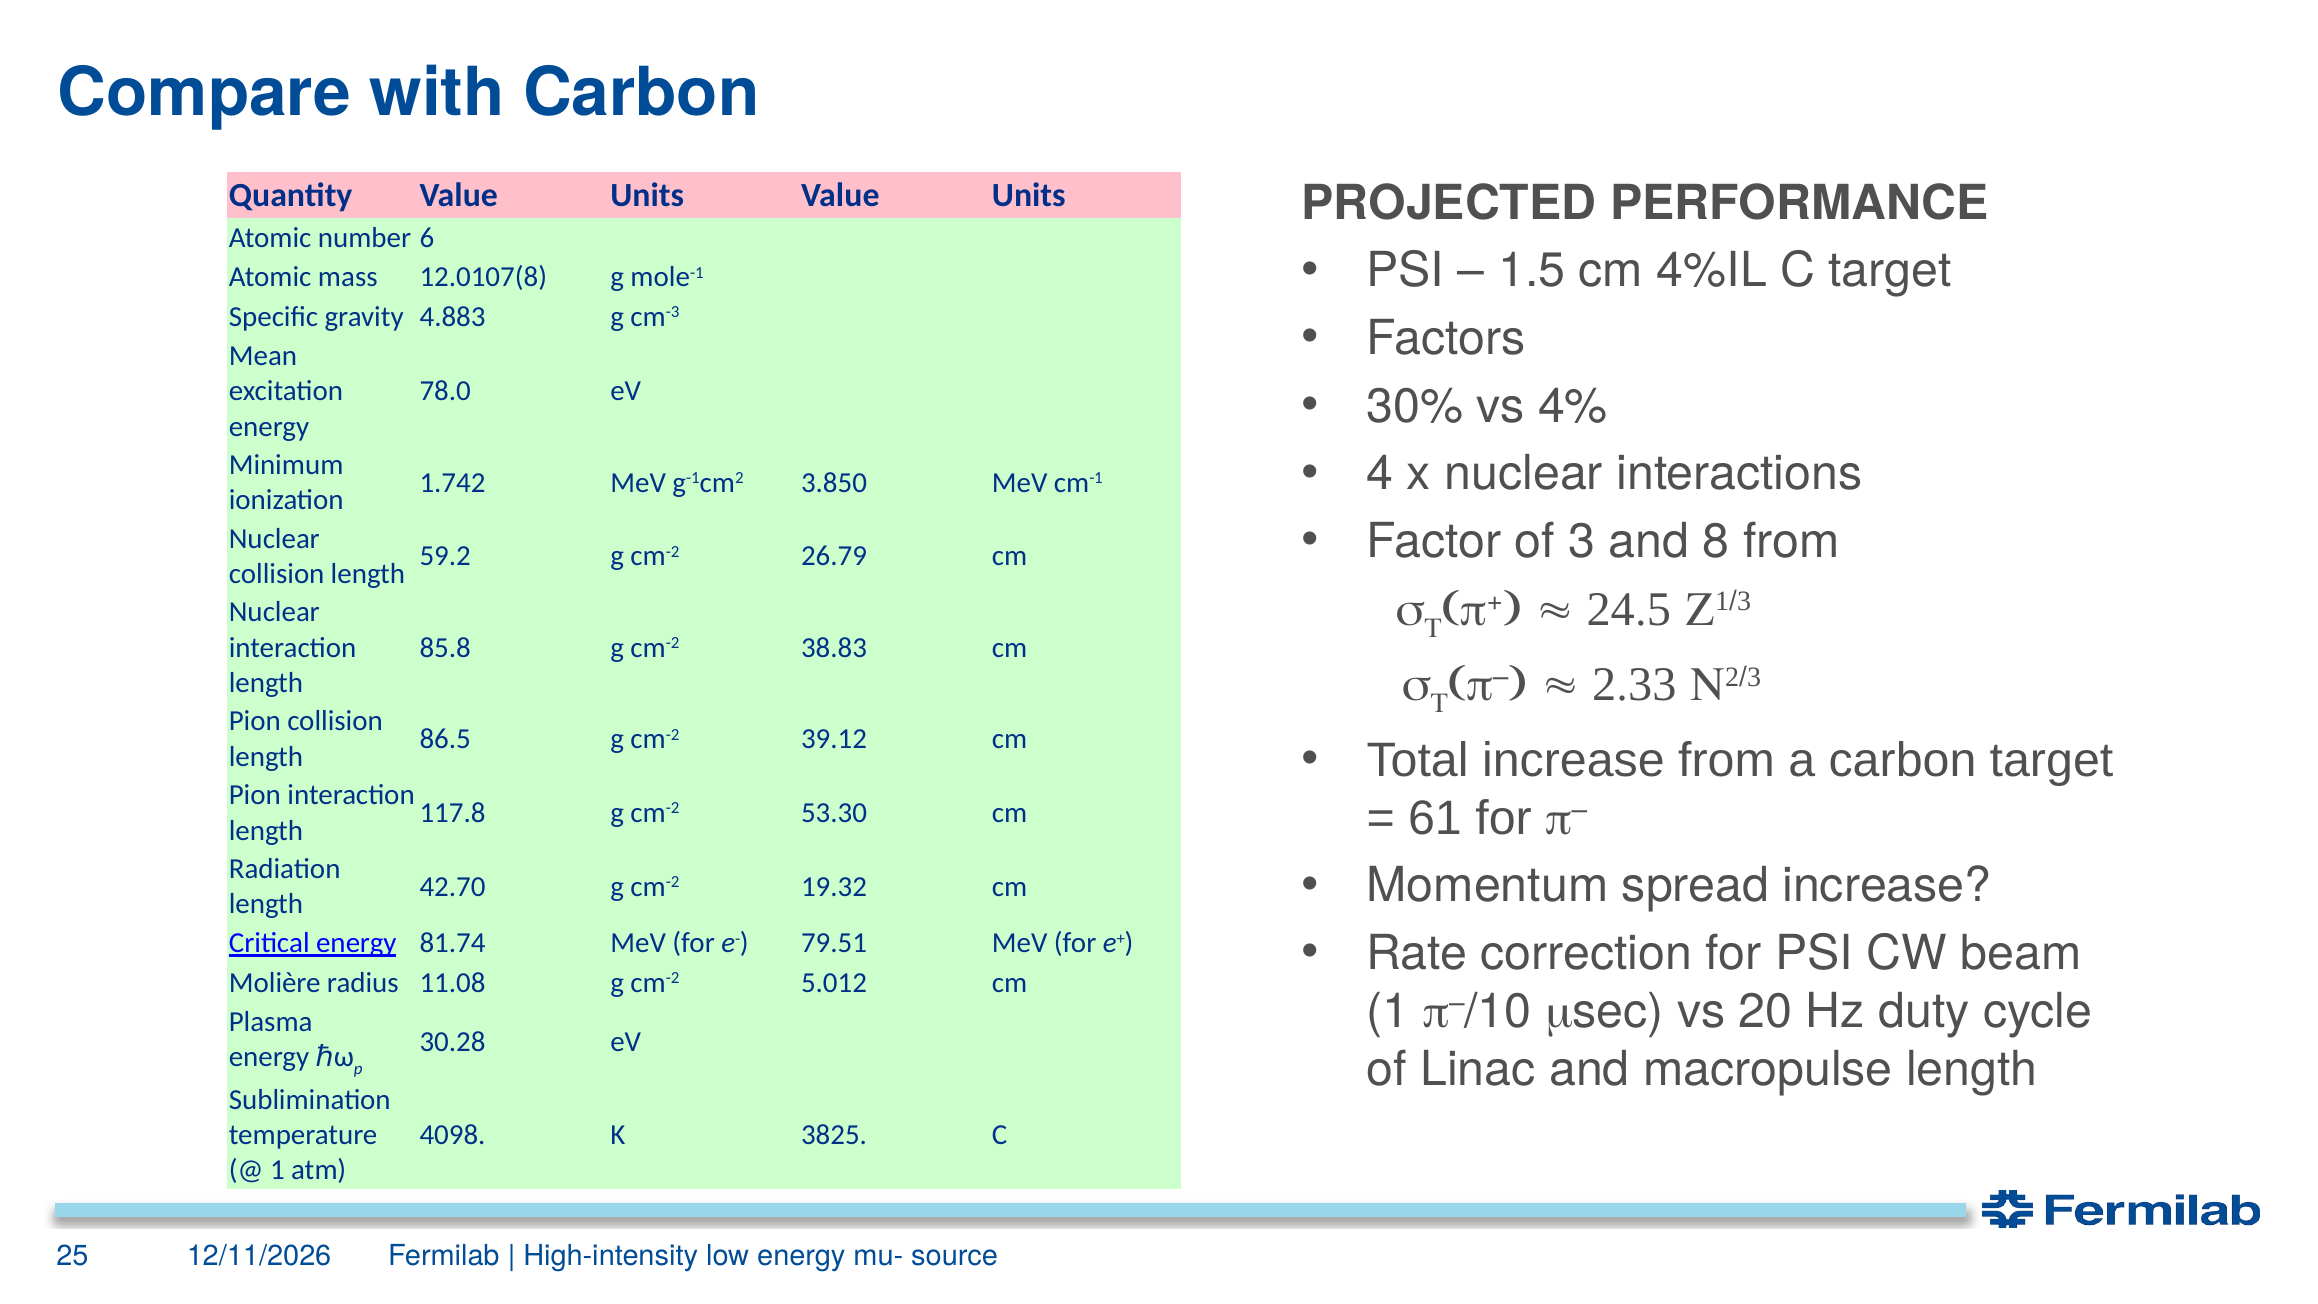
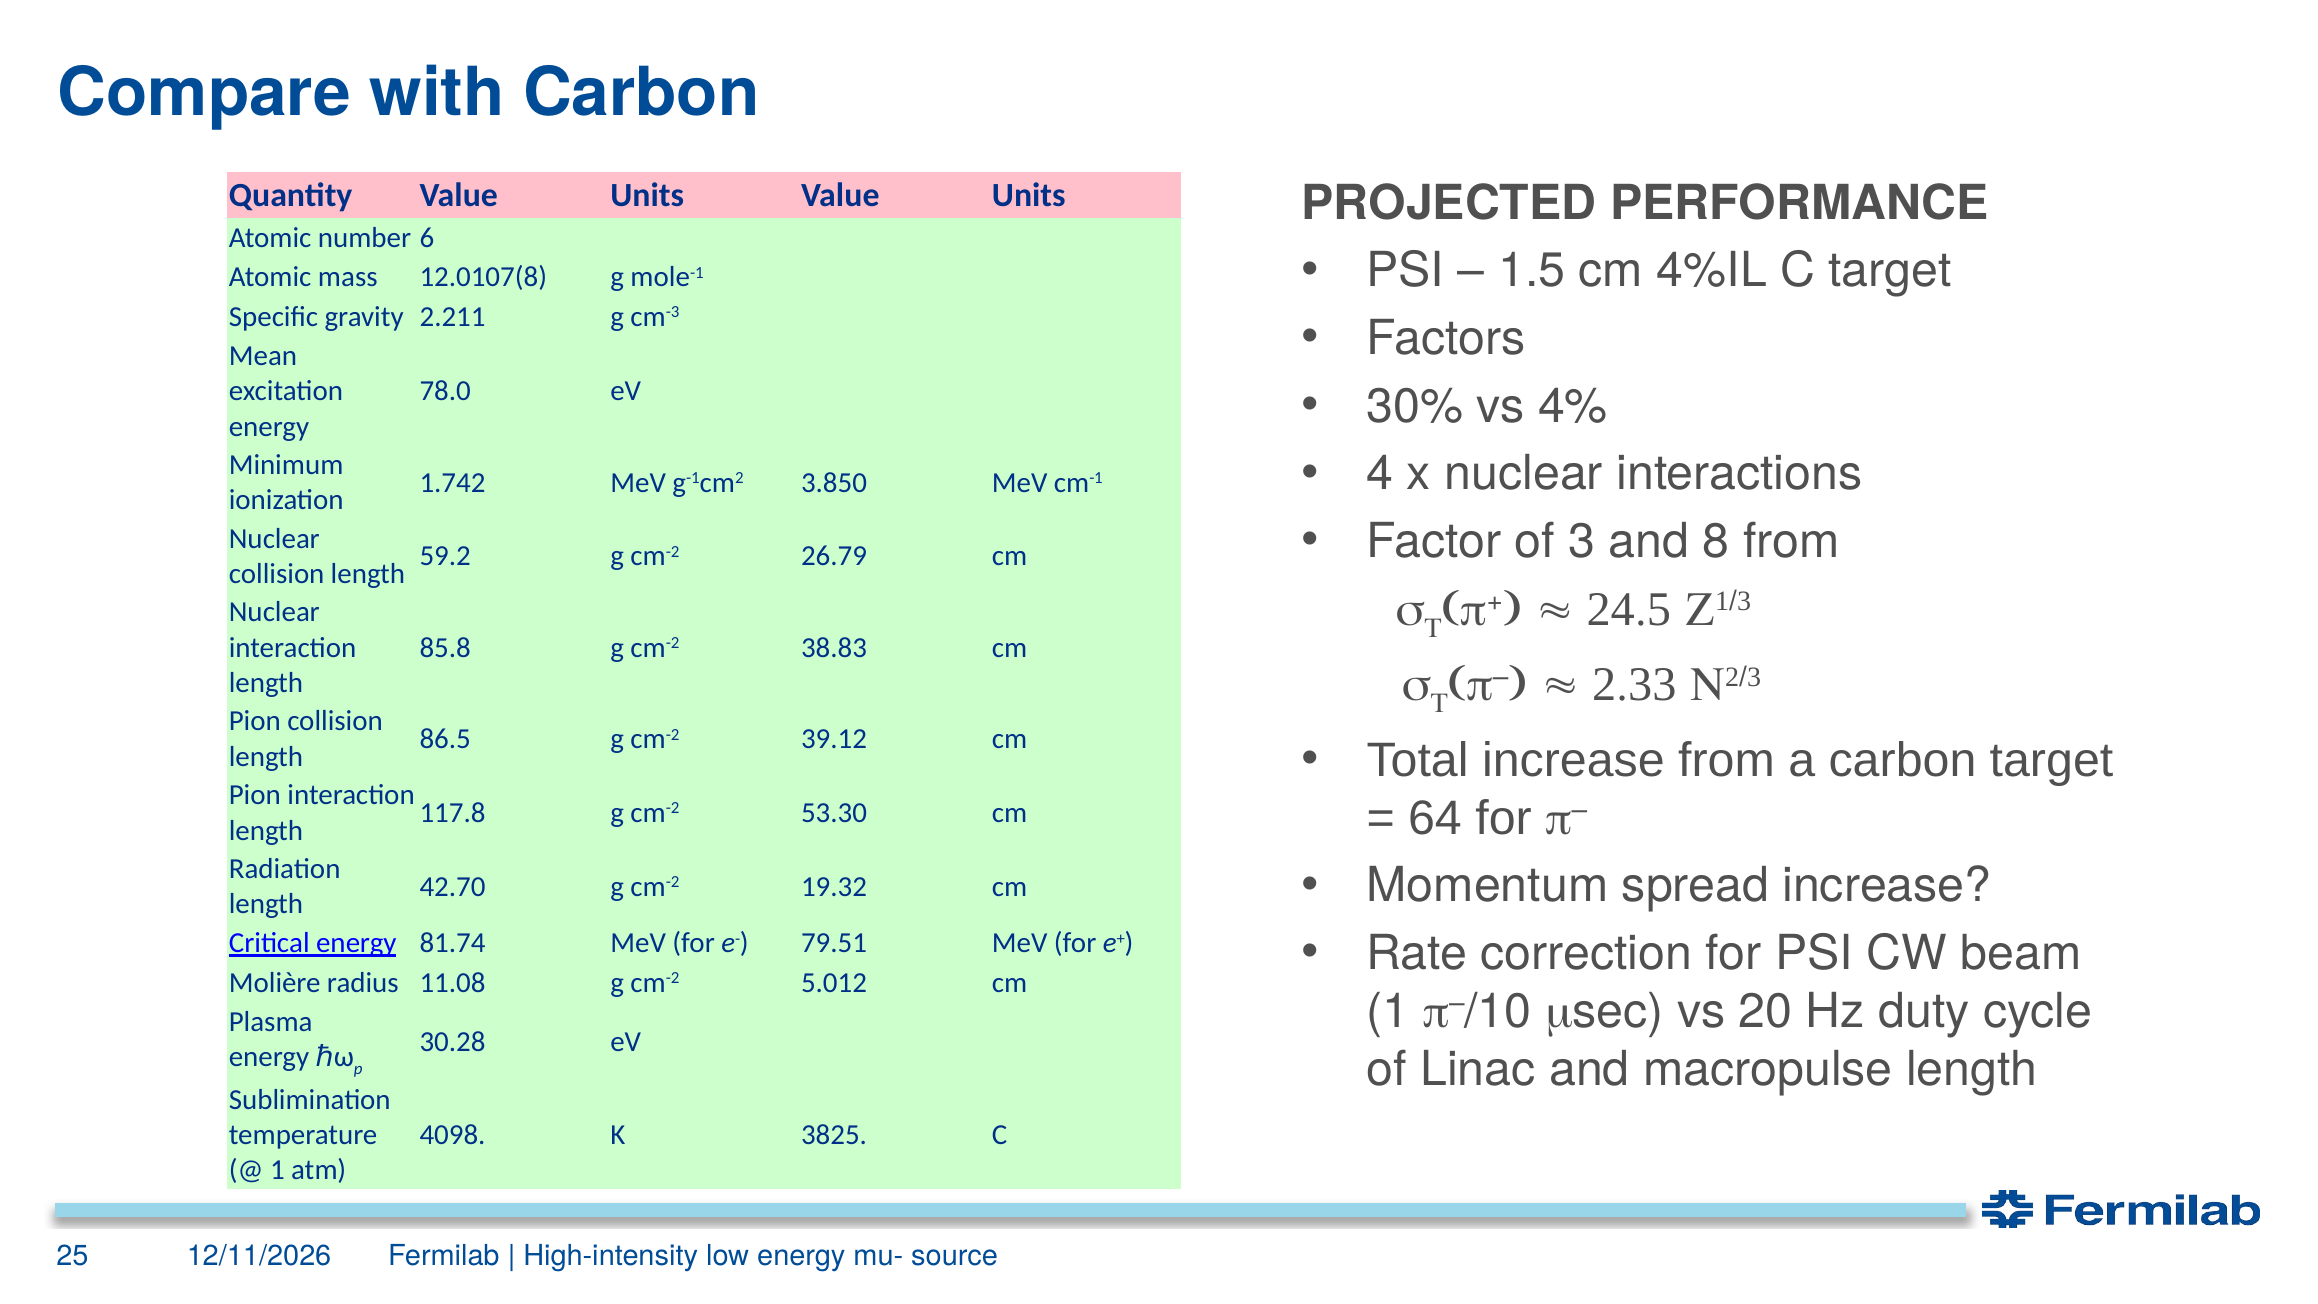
4.883: 4.883 -> 2.211
61: 61 -> 64
